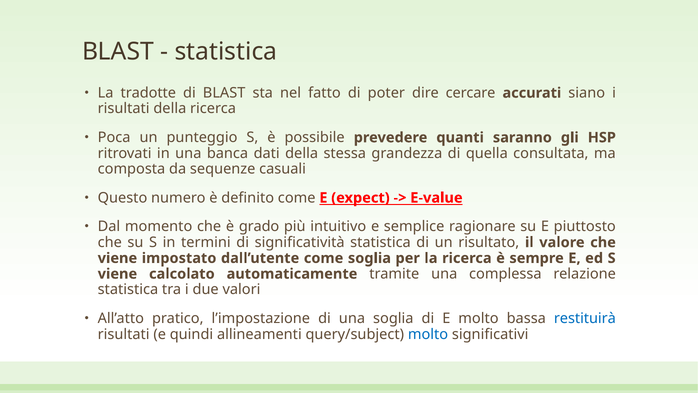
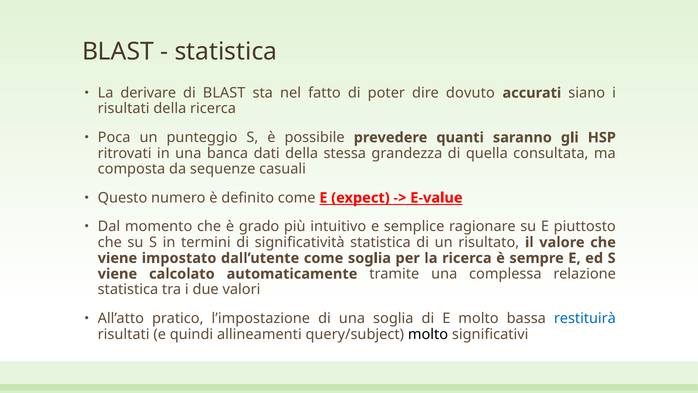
tradotte: tradotte -> derivare
cercare: cercare -> dovuto
molto at (428, 334) colour: blue -> black
